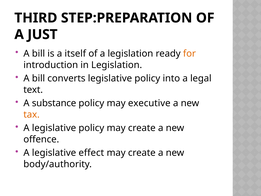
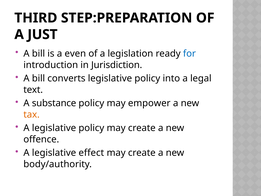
itself: itself -> even
for colour: orange -> blue
in Legislation: Legislation -> Jurisdiction
executive: executive -> empower
